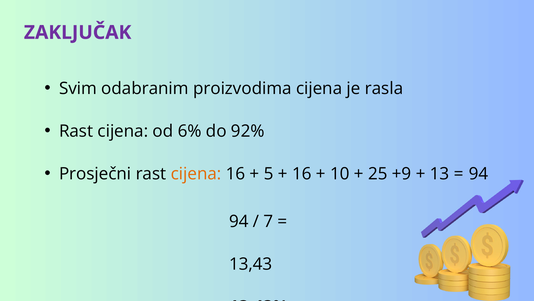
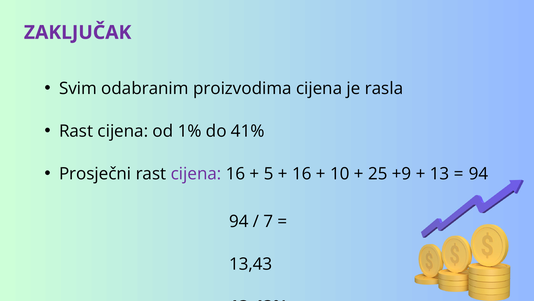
6%: 6% -> 1%
92%: 92% -> 41%
cijena at (196, 174) colour: orange -> purple
